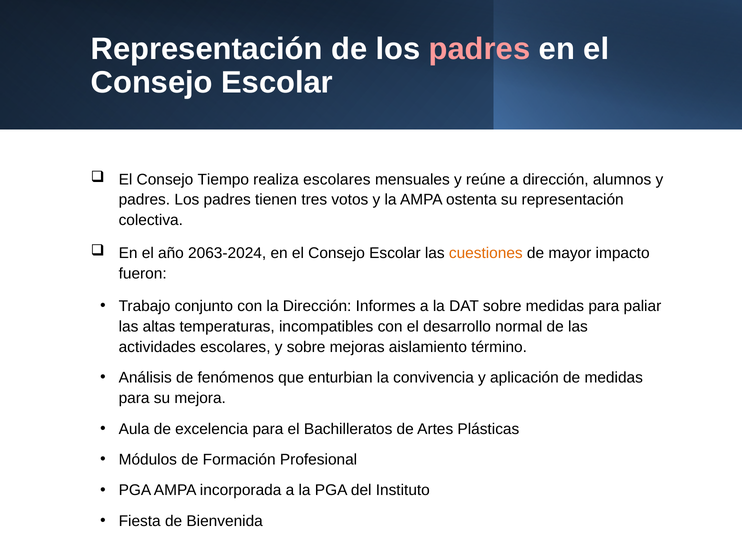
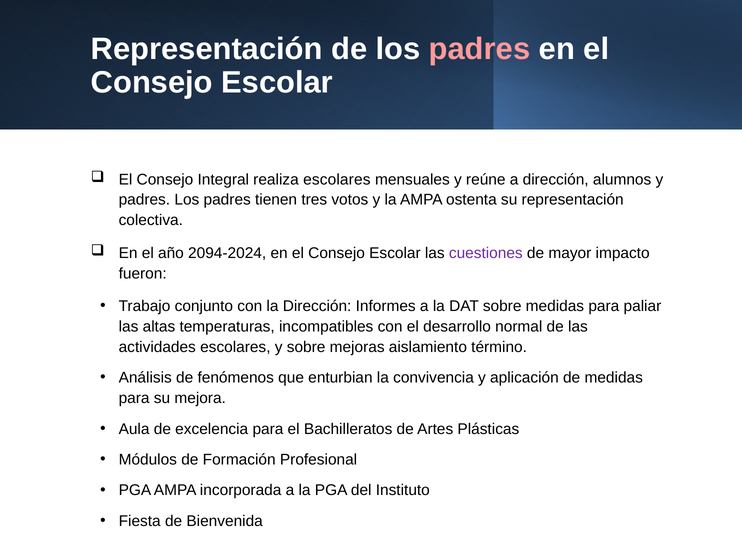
Tiempo: Tiempo -> Integral
2063-2024: 2063-2024 -> 2094-2024
cuestiones colour: orange -> purple
